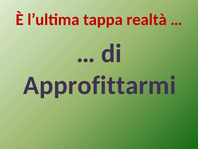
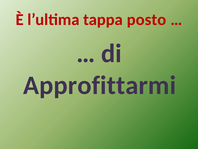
realtà: realtà -> posto
